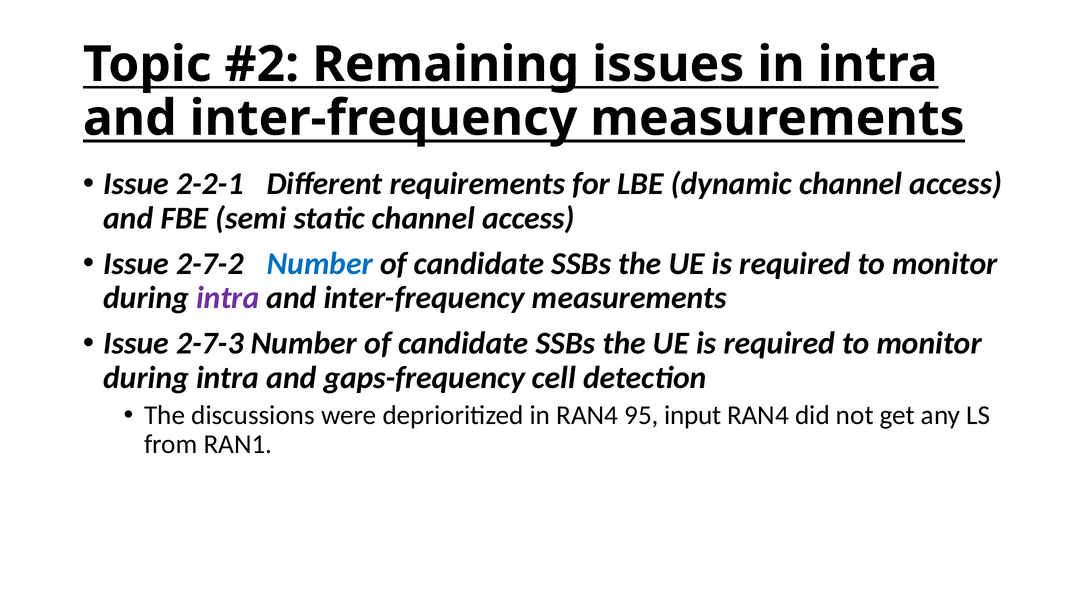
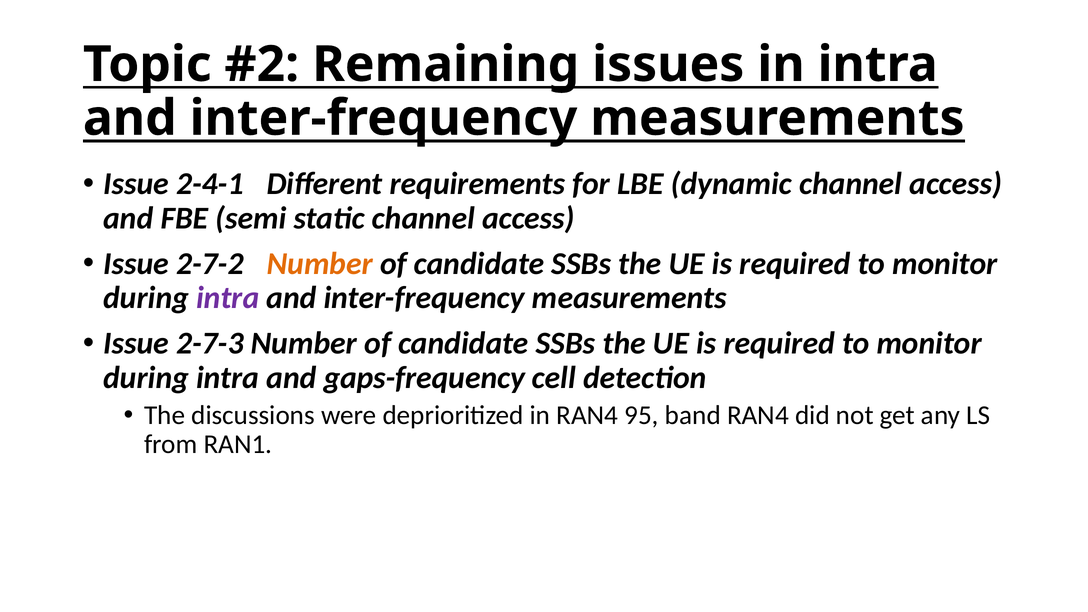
2-2-1: 2-2-1 -> 2-4-1
Number at (320, 264) colour: blue -> orange
input: input -> band
